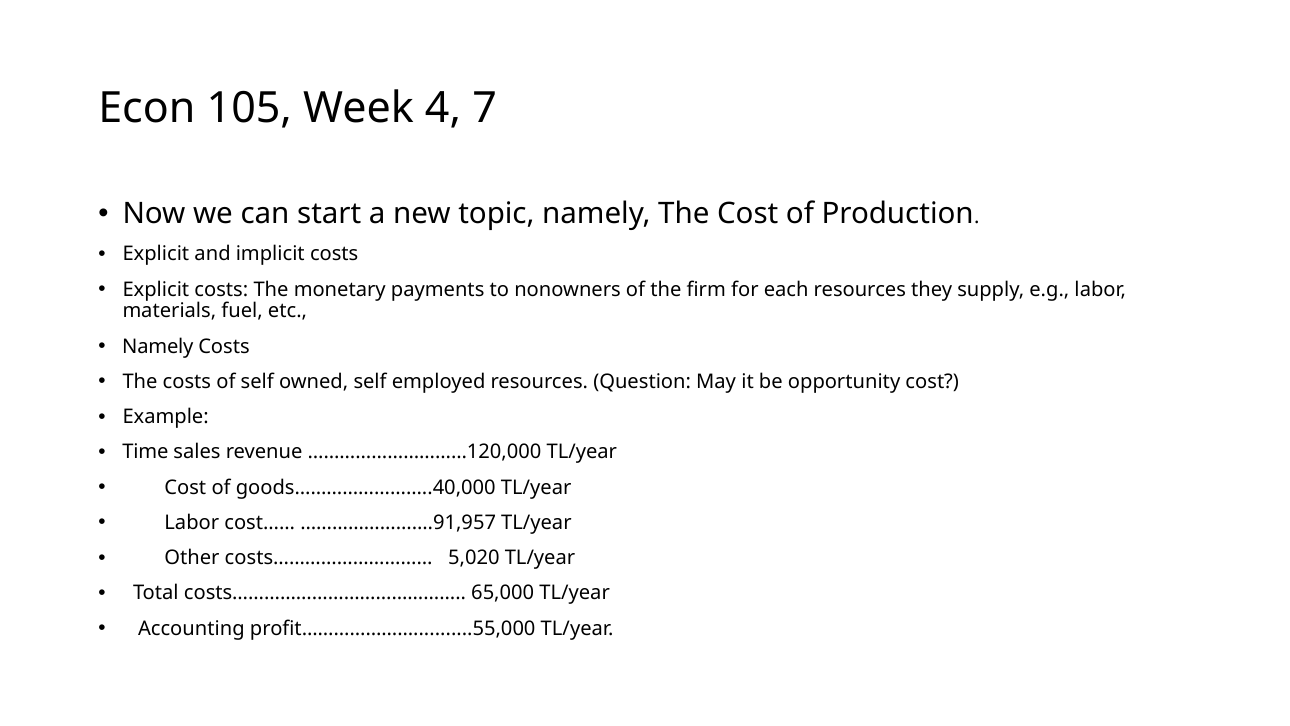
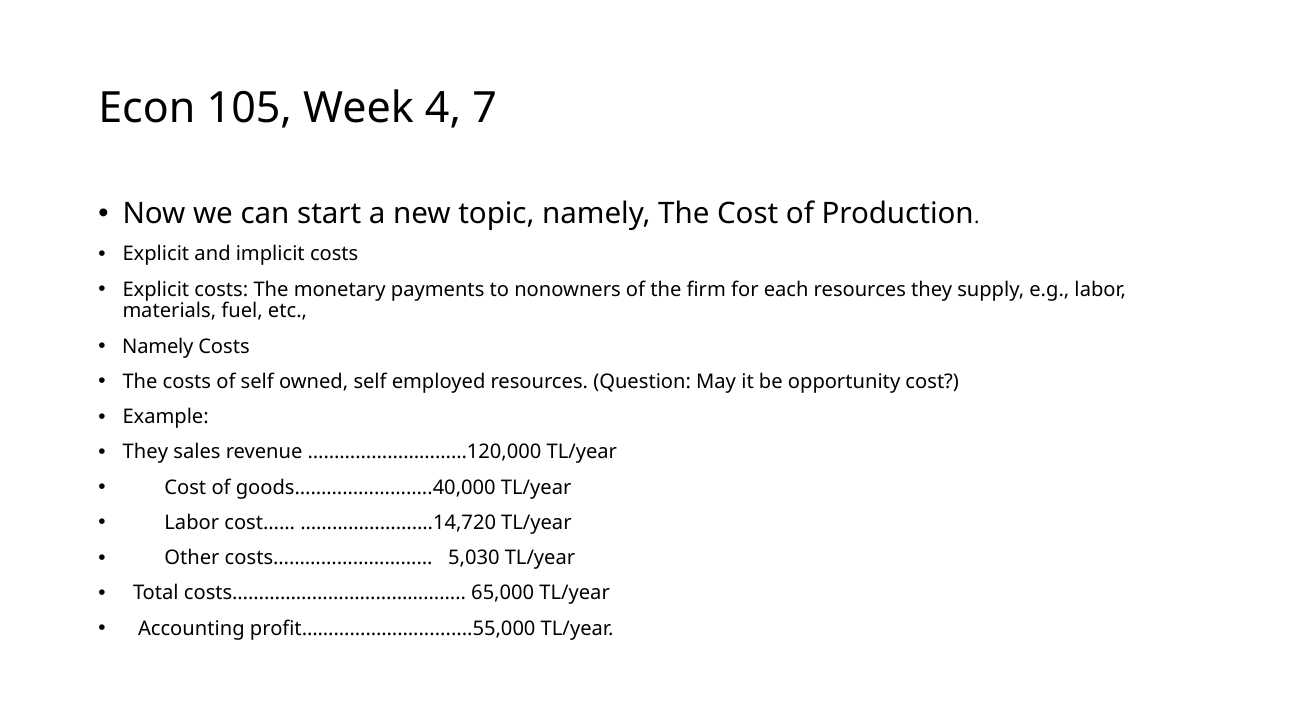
Time at (145, 452): Time -> They
…………………….91,957: …………………….91,957 -> …………………….14,720
5,020: 5,020 -> 5,030
